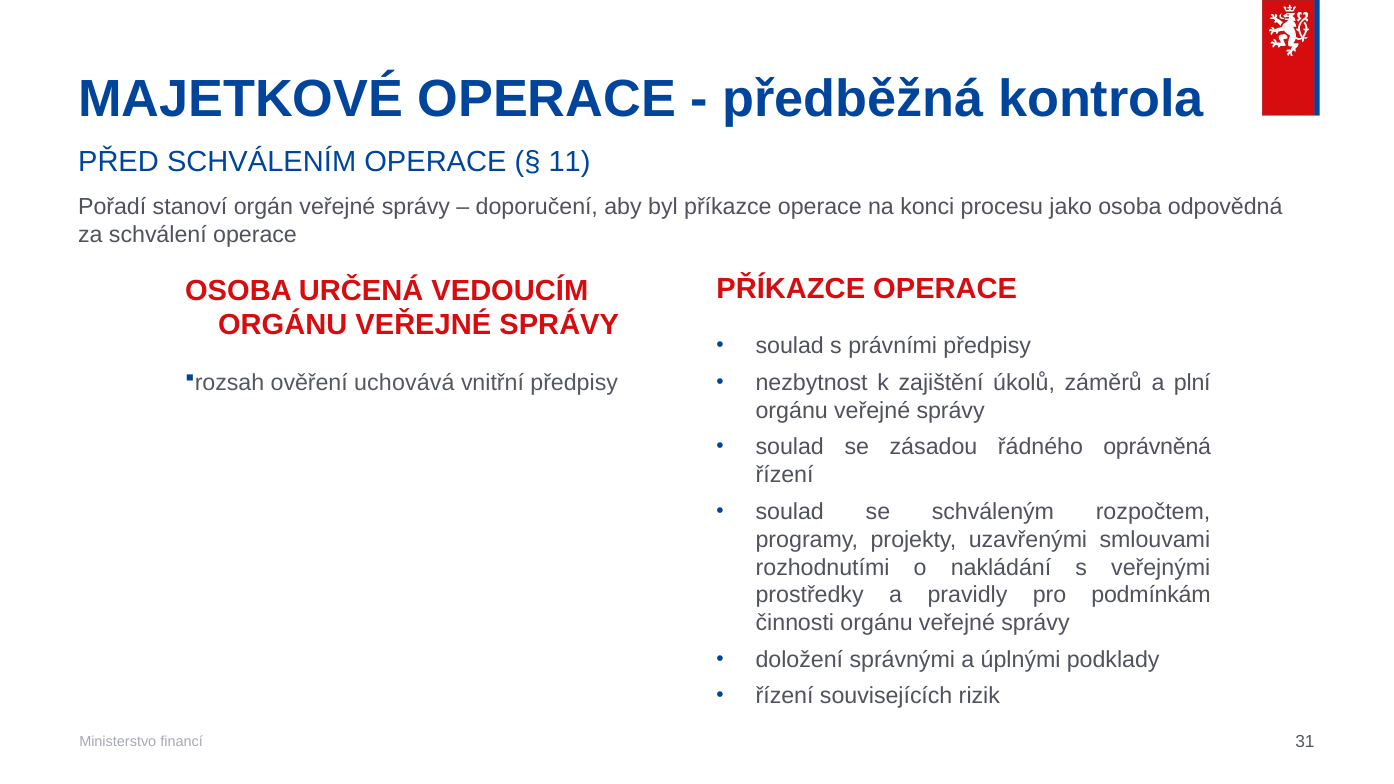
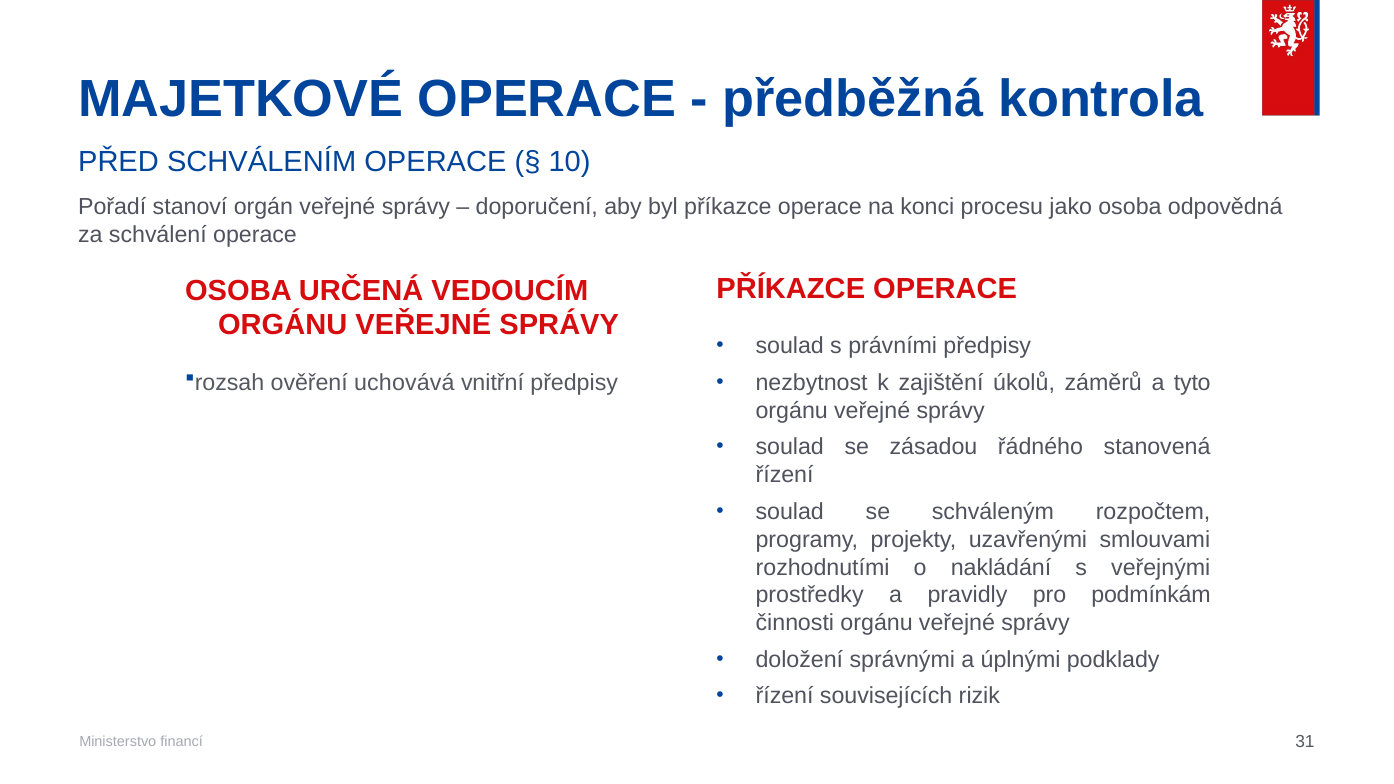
11: 11 -> 10
plní: plní -> tyto
oprávněná: oprávněná -> stanovená
